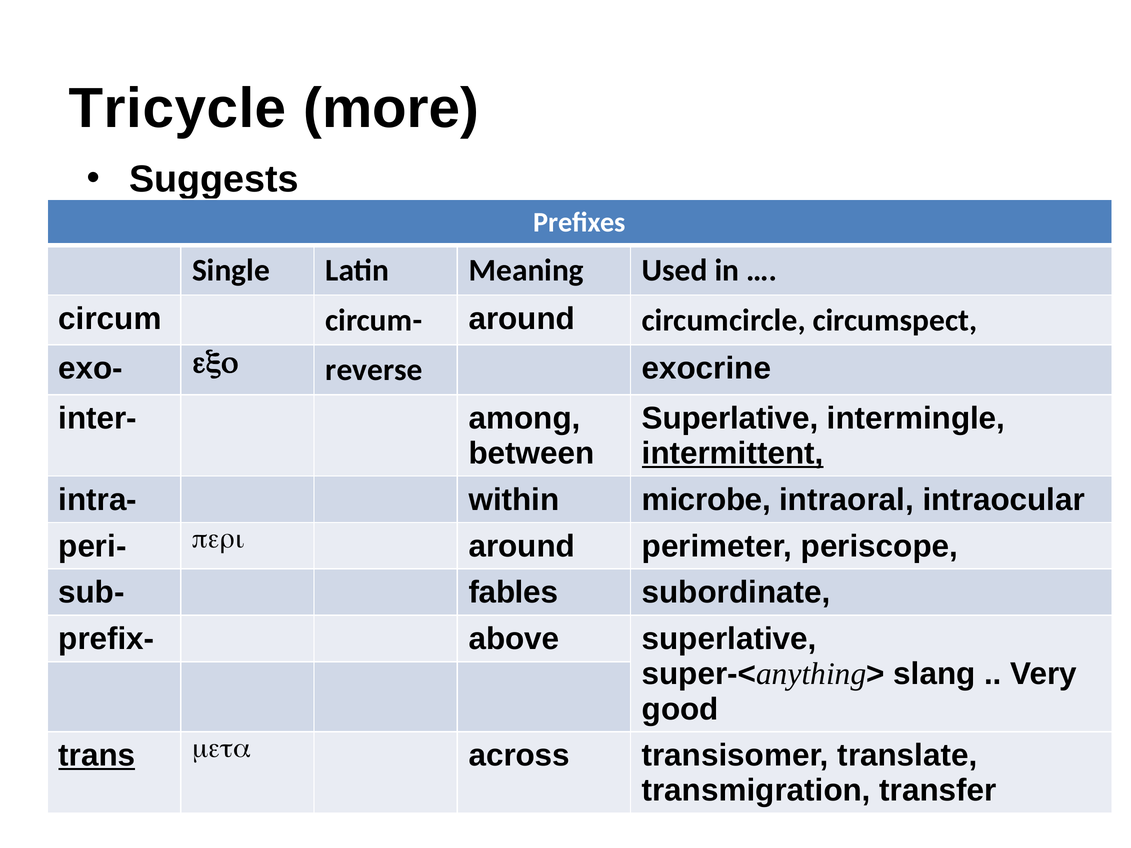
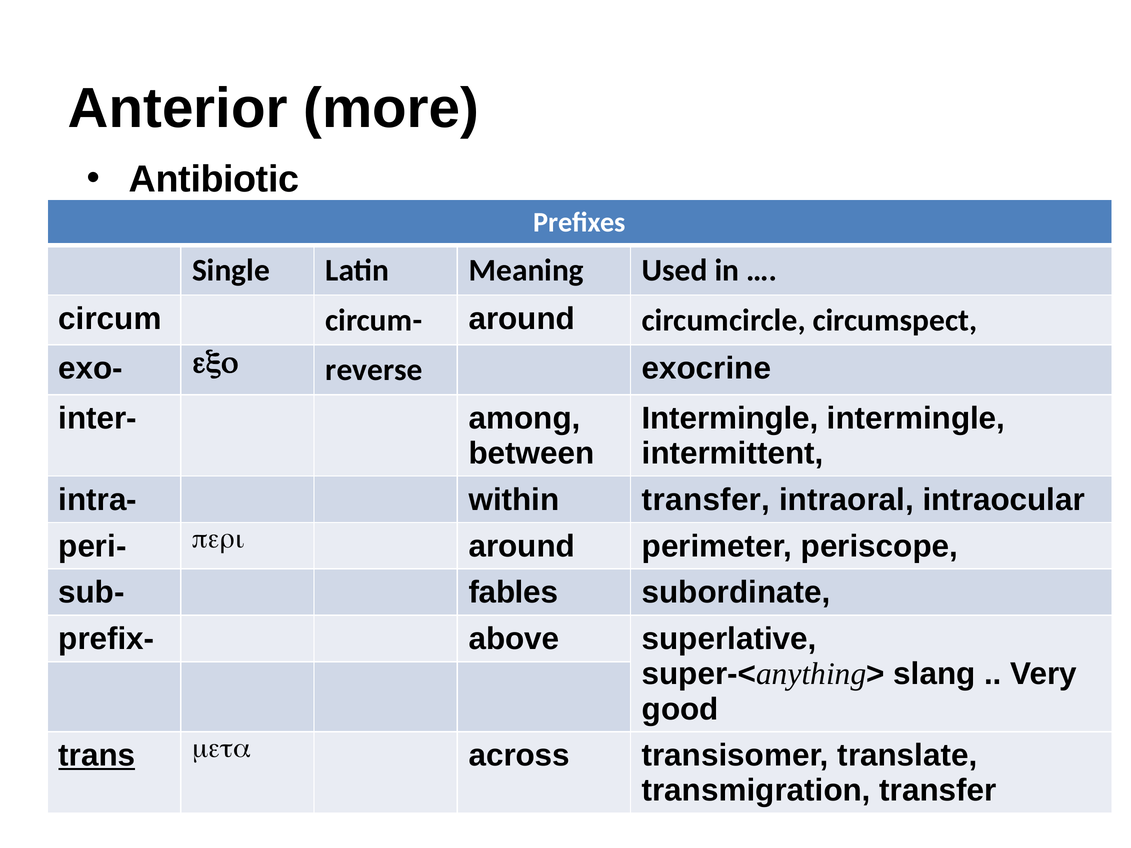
Tricycle: Tricycle -> Anterior
Suggests: Suggests -> Antibiotic
Superlative at (730, 419): Superlative -> Intermingle
intermittent underline: present -> none
within microbe: microbe -> transfer
